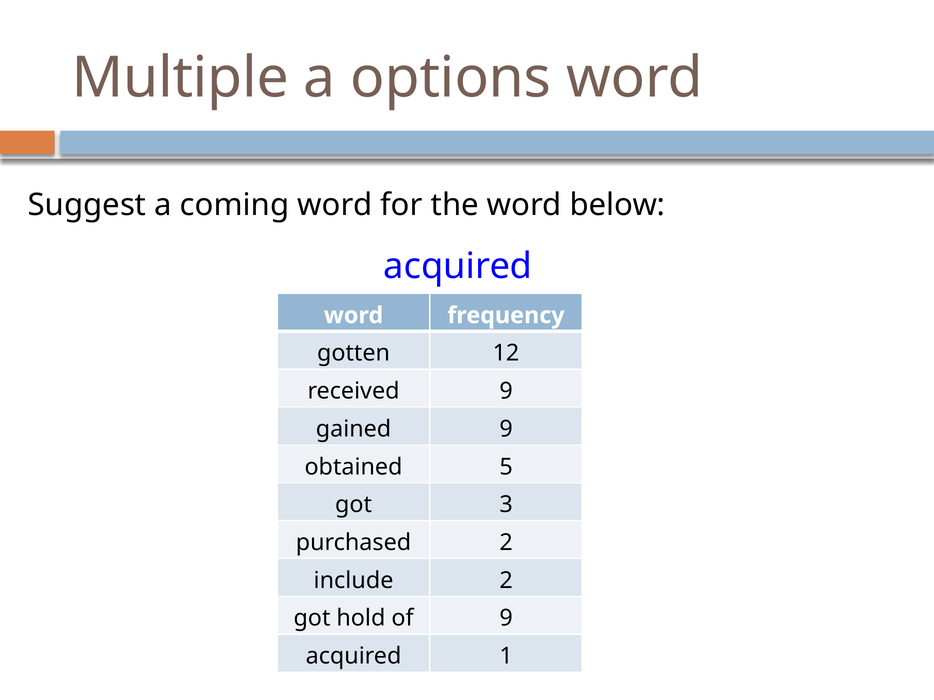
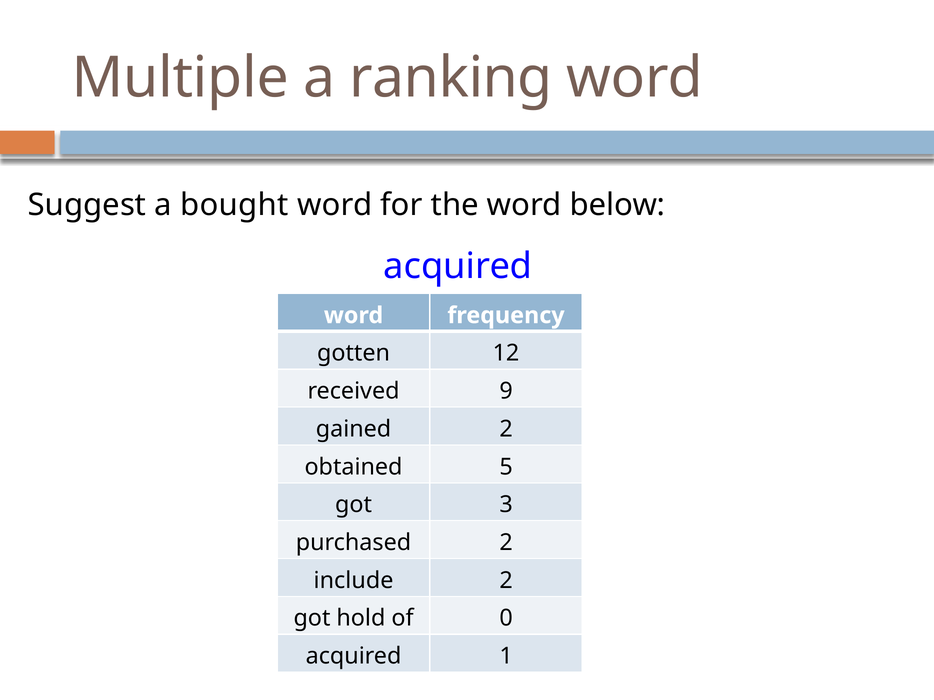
options: options -> ranking
coming: coming -> bought
gained 9: 9 -> 2
of 9: 9 -> 0
